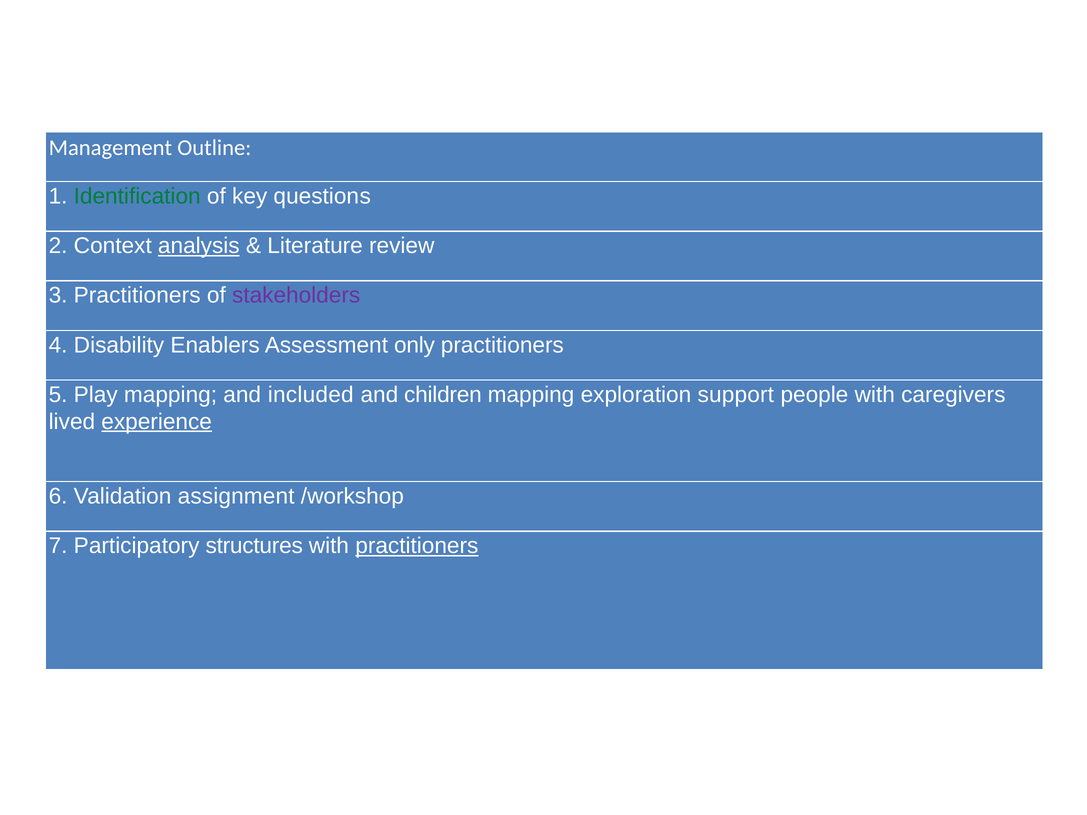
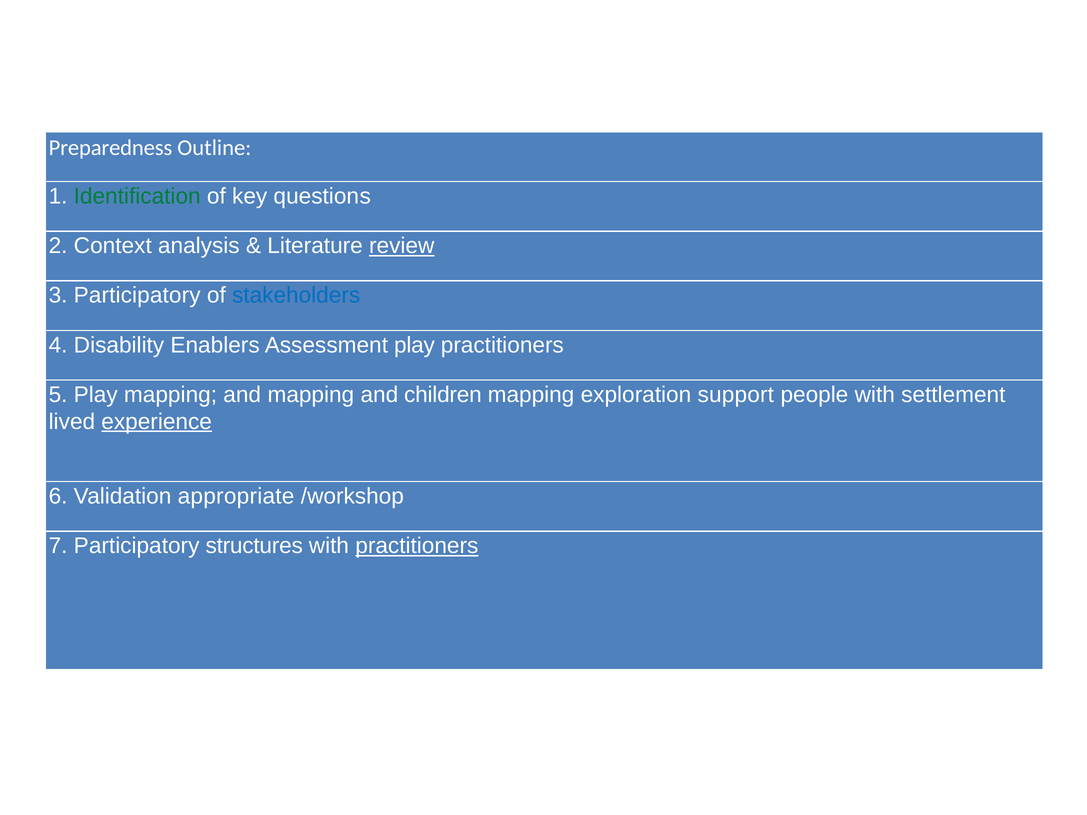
Management: Management -> Preparedness
analysis underline: present -> none
review underline: none -> present
3 Practitioners: Practitioners -> Participatory
stakeholders colour: purple -> blue
Assessment only: only -> play
and included: included -> mapping
caregivers: caregivers -> settlement
assignment: assignment -> appropriate
